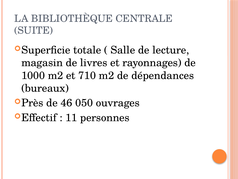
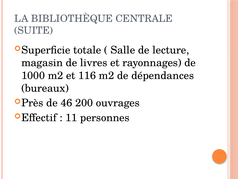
710: 710 -> 116
050: 050 -> 200
